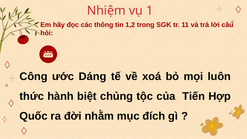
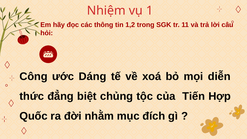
luôn: luôn -> diễn
hành: hành -> đẳng
